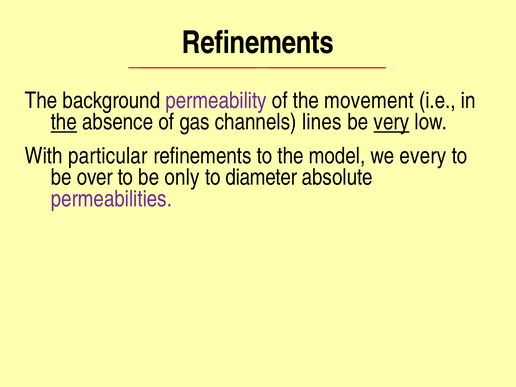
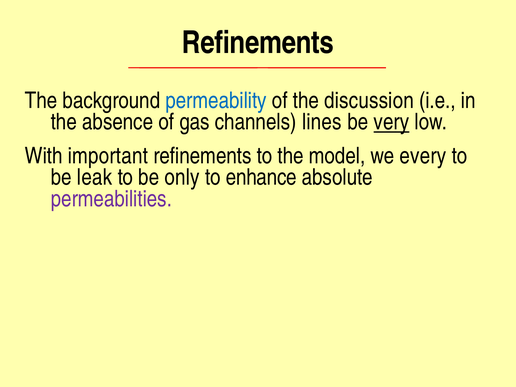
permeability colour: purple -> blue
movement: movement -> discussion
the at (64, 122) underline: present -> none
particular: particular -> important
over: over -> leak
diameter: diameter -> enhance
